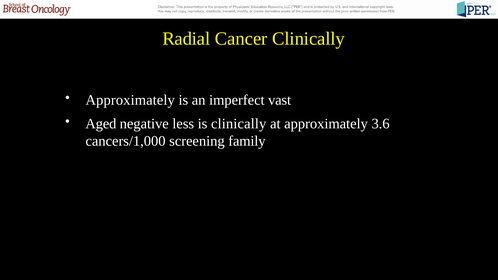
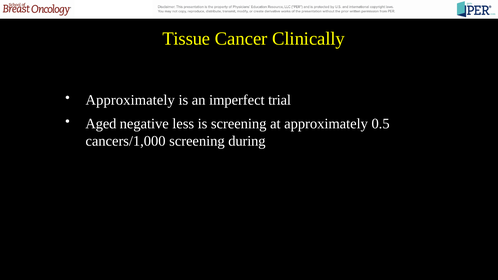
Radial: Radial -> Tissue
vast: vast -> trial
is clinically: clinically -> screening
3.6: 3.6 -> 0.5
family: family -> during
